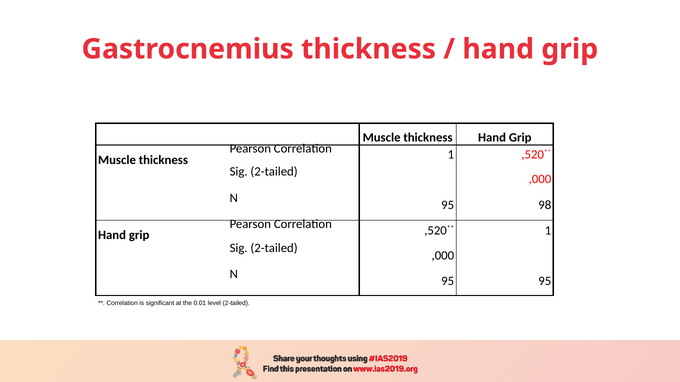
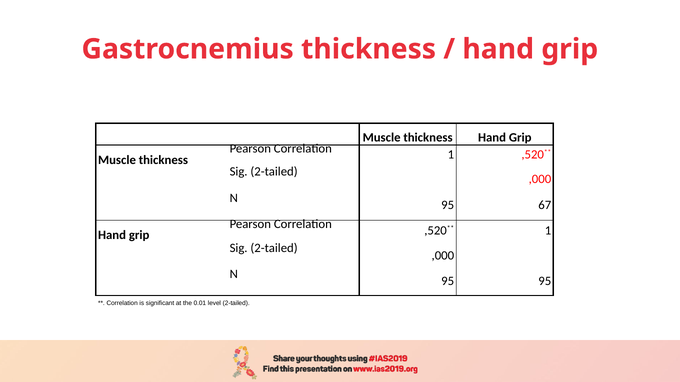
98: 98 -> 67
